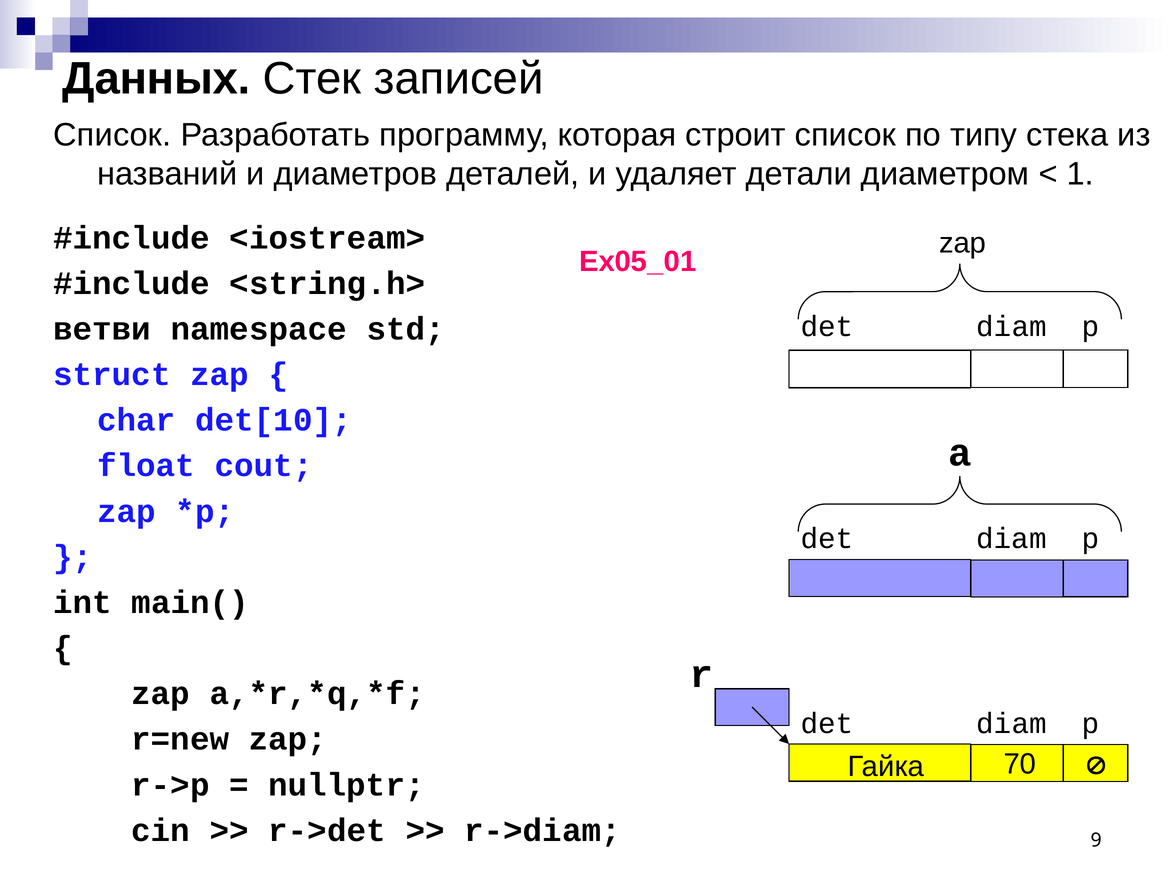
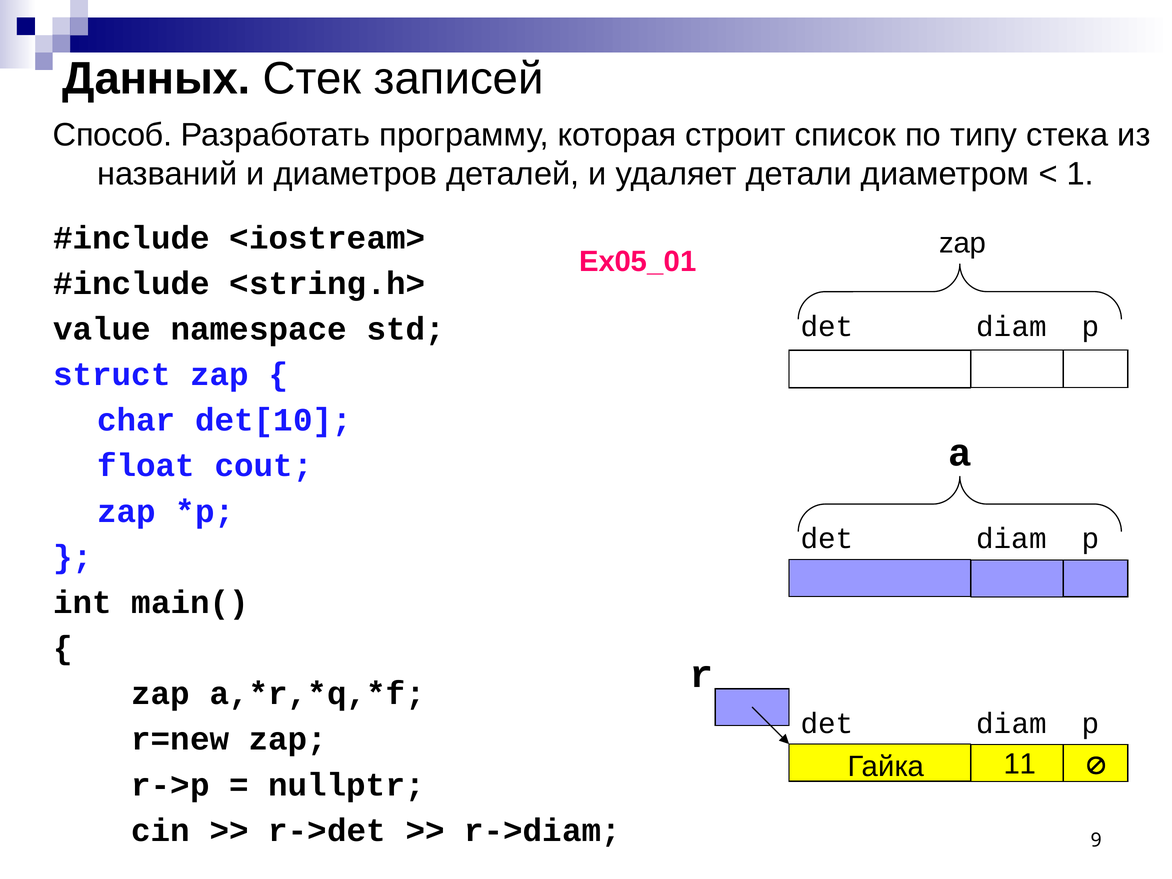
Список at (112, 135): Список -> Способ
ветви: ветви -> value
70: 70 -> 11
